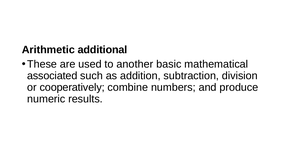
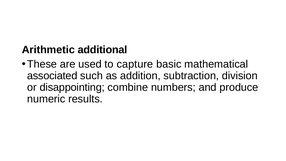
another: another -> capture
cooperatively: cooperatively -> disappointing
